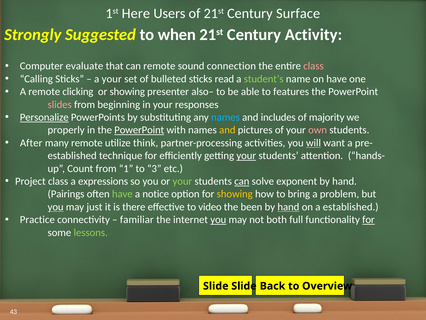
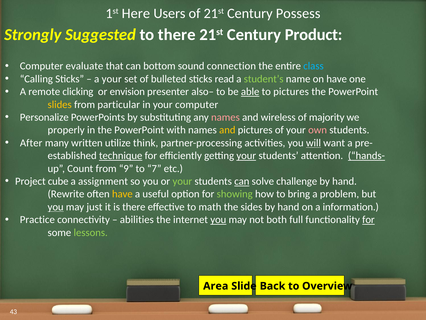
Surface: Surface -> Possess
to when: when -> there
Activity: Activity -> Product
can remote: remote -> bottom
class at (313, 66) colour: pink -> light blue
or showing: showing -> envision
able underline: none -> present
to features: features -> pictures
slides colour: pink -> yellow
beginning: beginning -> particular
your responses: responses -> computer
Personalize underline: present -> none
names at (225, 117) colour: light blue -> pink
includes: includes -> wireless
PowerPoint at (139, 130) underline: present -> none
many remote: remote -> written
technique underline: none -> present
hands- underline: none -> present
1: 1 -> 9
3: 3 -> 7
Project class: class -> cube
expressions: expressions -> assignment
exponent: exponent -> challenge
Pairings: Pairings -> Rewrite
have at (122, 194) colour: light green -> yellow
notice: notice -> useful
showing at (235, 194) colour: yellow -> light green
video: video -> math
been: been -> sides
hand at (288, 207) underline: present -> none
a established: established -> information
familiar: familiar -> abilities
Slide at (216, 286): Slide -> Area
